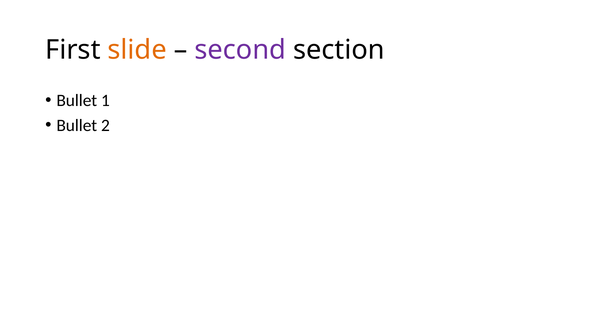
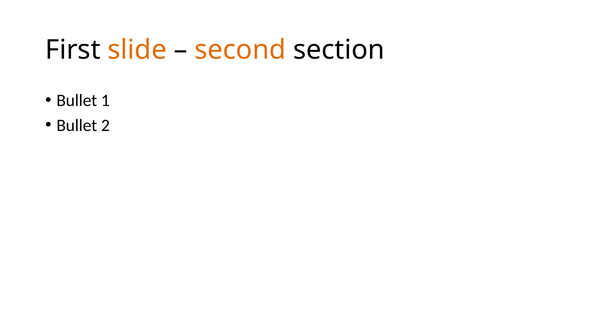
second colour: purple -> orange
